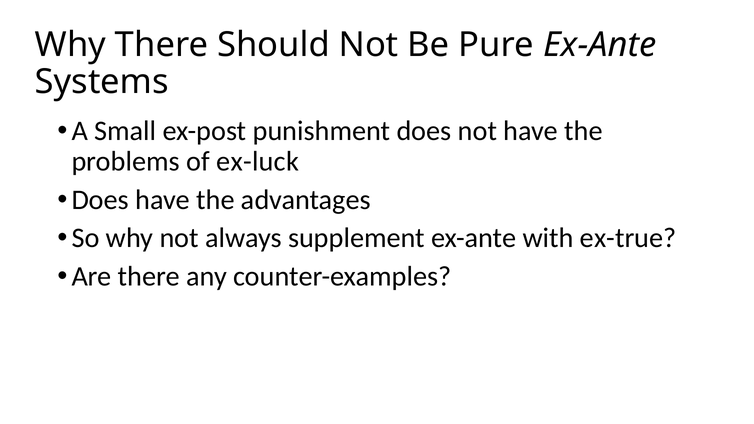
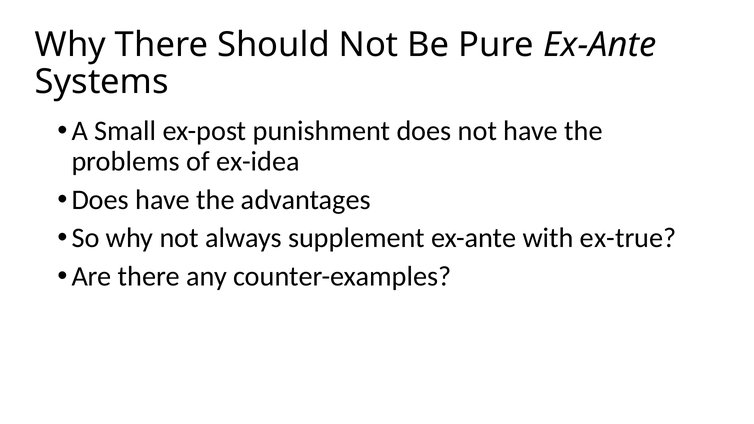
ex-luck: ex-luck -> ex-idea
